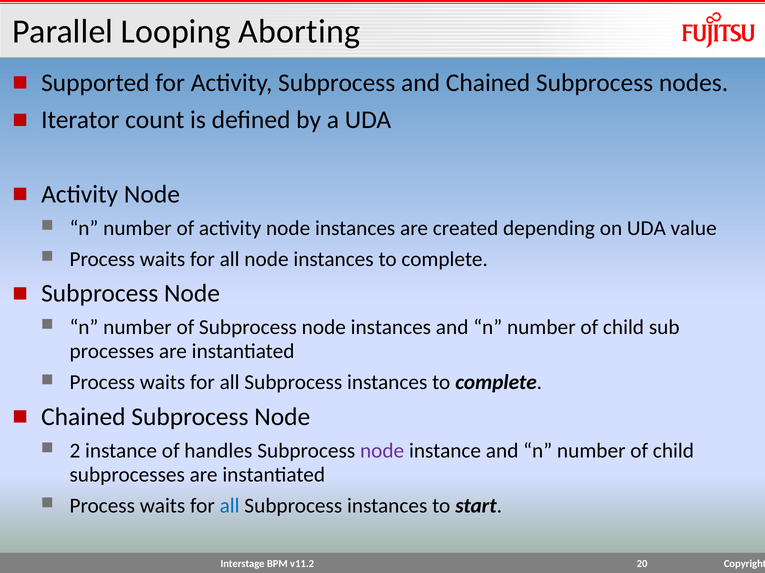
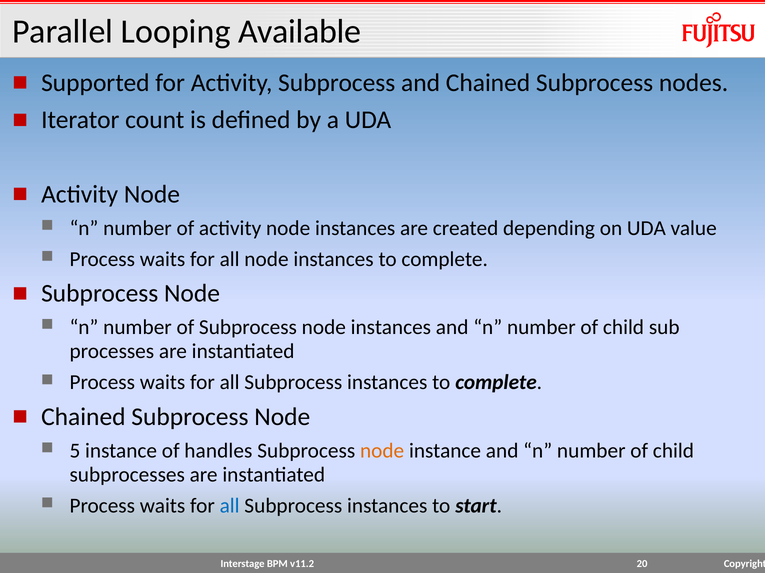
Aborting: Aborting -> Available
2: 2 -> 5
node at (382, 451) colour: purple -> orange
